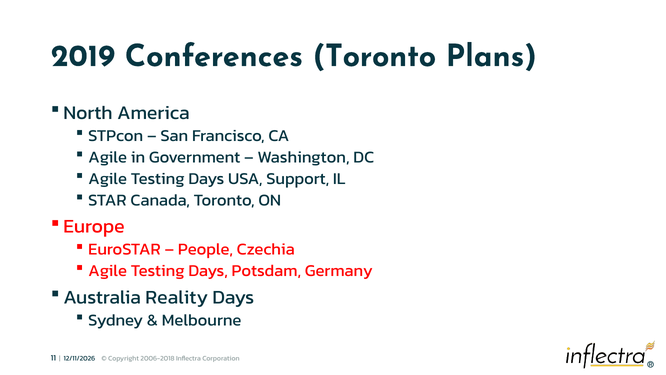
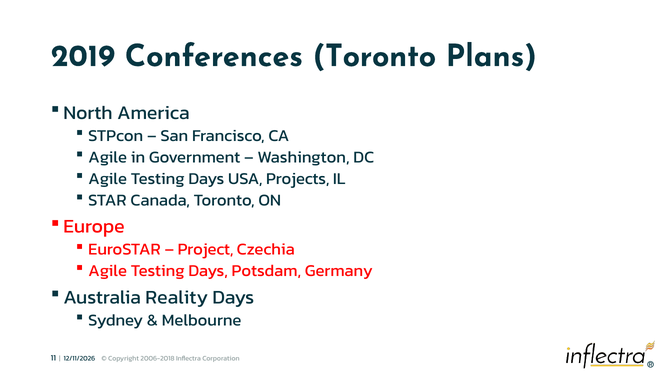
Support: Support -> Projects
People: People -> Project
